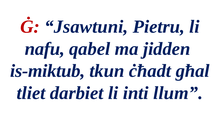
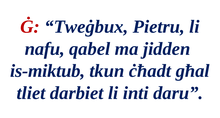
Jsawtuni: Jsawtuni -> Tweġbux
llum: llum -> daru
